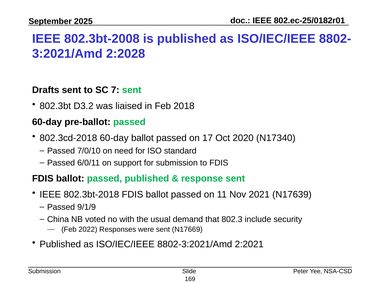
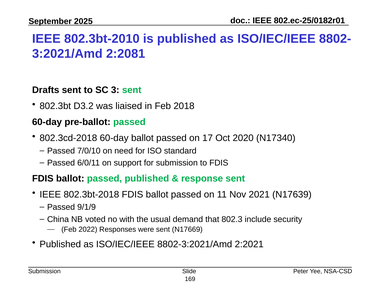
802.3bt-2008: 802.3bt-2008 -> 802.3bt-2010
2:2028: 2:2028 -> 2:2081
7: 7 -> 3
